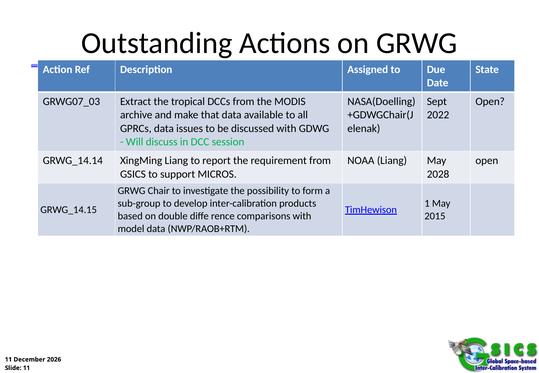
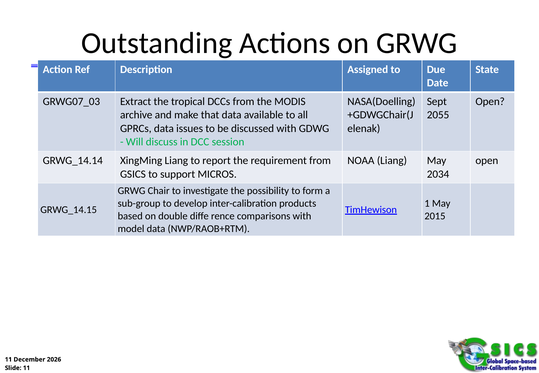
2022: 2022 -> 2055
2028: 2028 -> 2034
